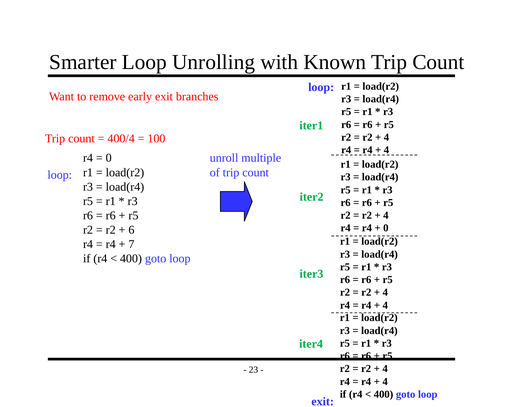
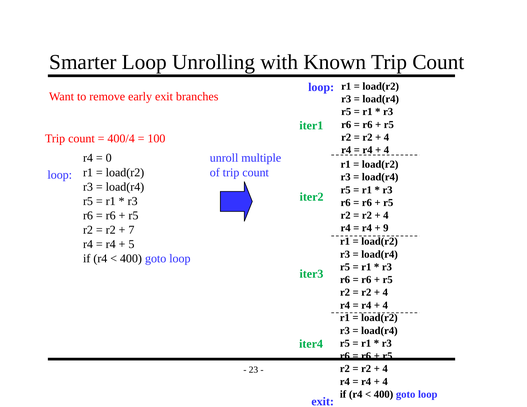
0 at (386, 228): 0 -> 9
6: 6 -> 7
7: 7 -> 5
